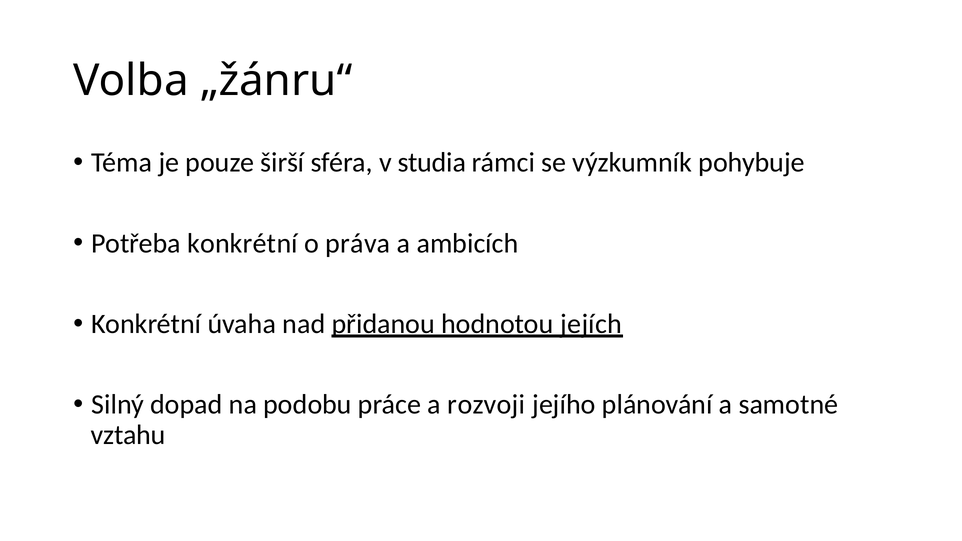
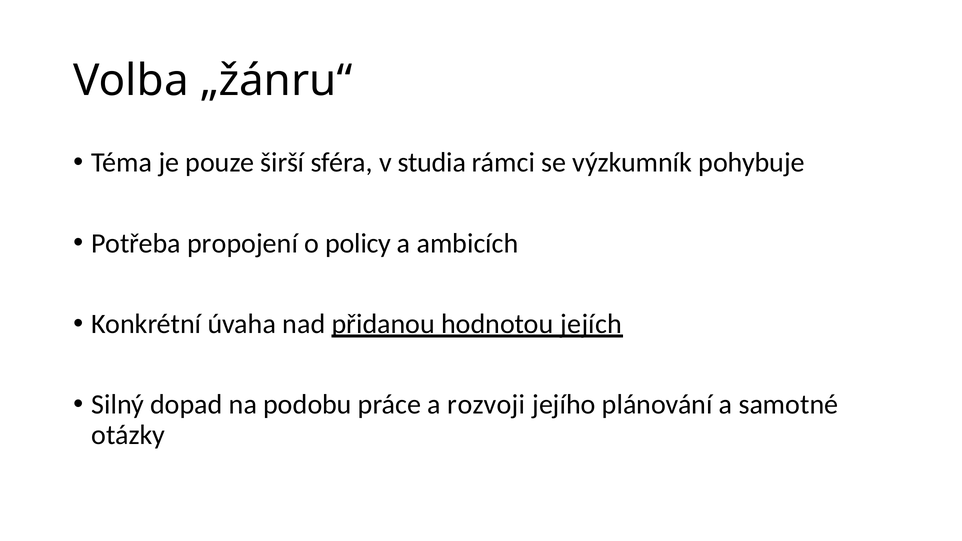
Potřeba konkrétní: konkrétní -> propojení
práva: práva -> policy
vztahu: vztahu -> otázky
